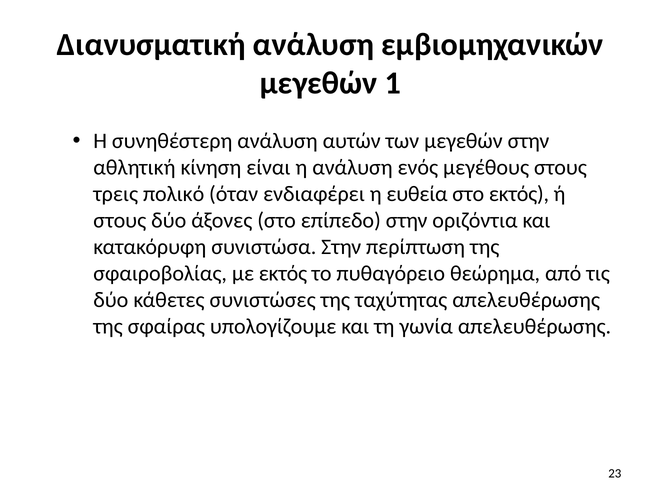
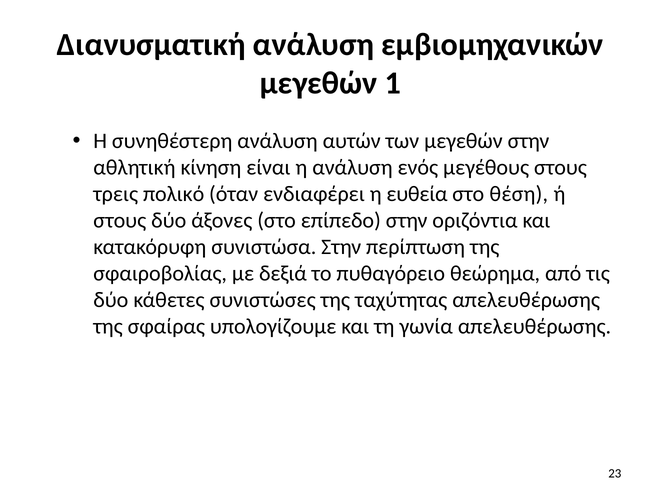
στο εκτός: εκτός -> θέση
με εκτός: εκτός -> δεξιά
